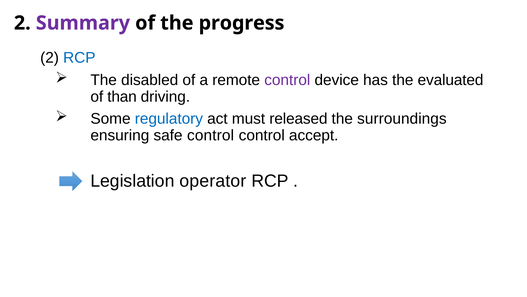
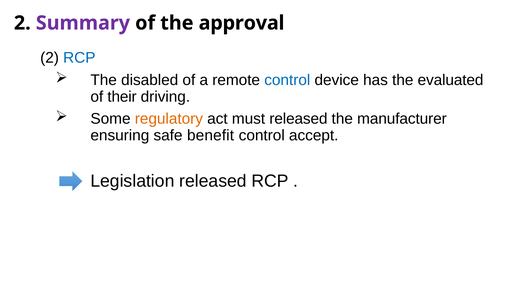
progress: progress -> approval
control at (287, 80) colour: purple -> blue
than: than -> their
regulatory colour: blue -> orange
surroundings: surroundings -> manufacturer
safe control: control -> benefit
Legislation operator: operator -> released
